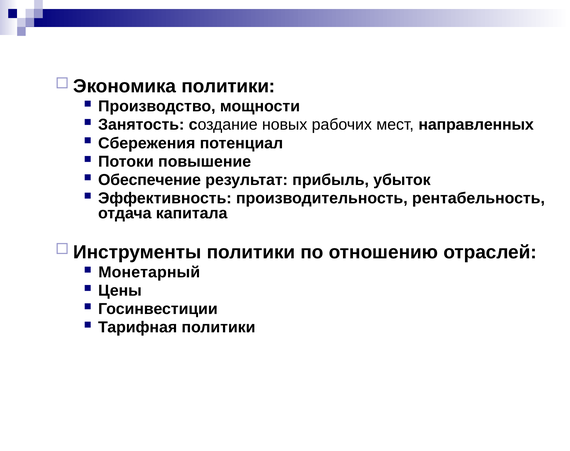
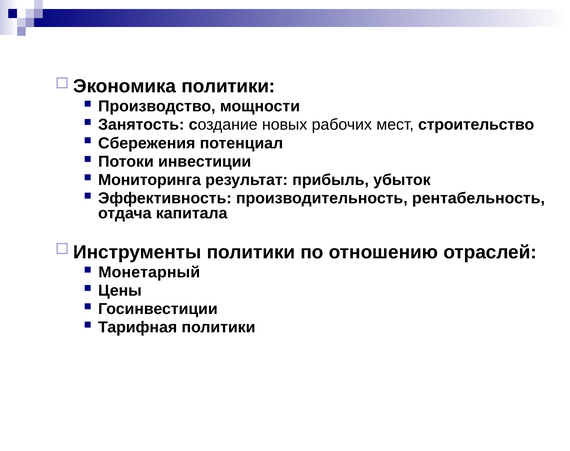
направленных: направленных -> строительство
повышение: повышение -> инвестиции
Обеспечение: Обеспечение -> Мониторинга
